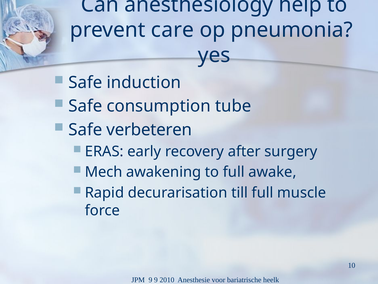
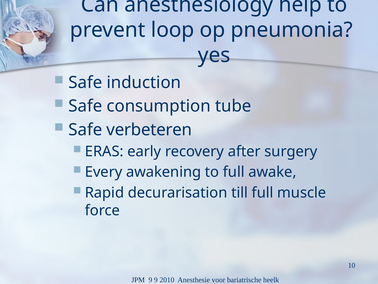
care: care -> loop
Mech: Mech -> Every
